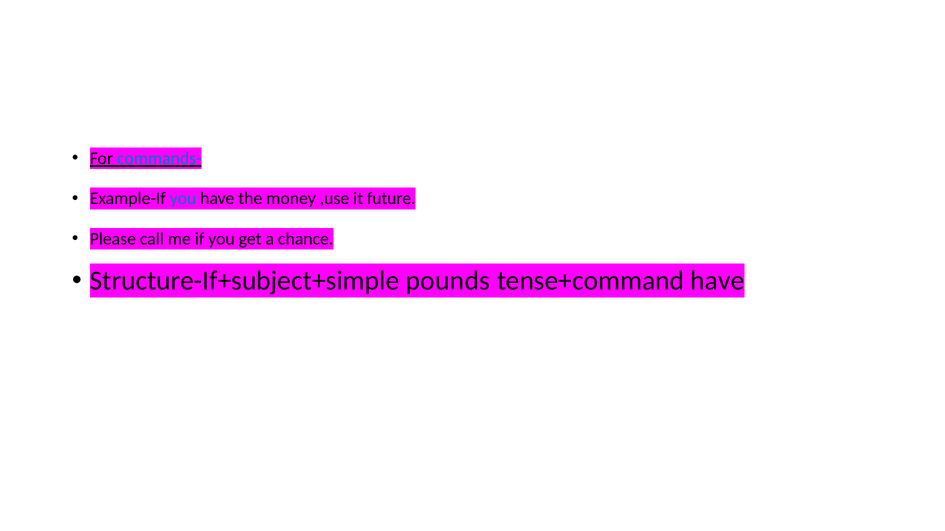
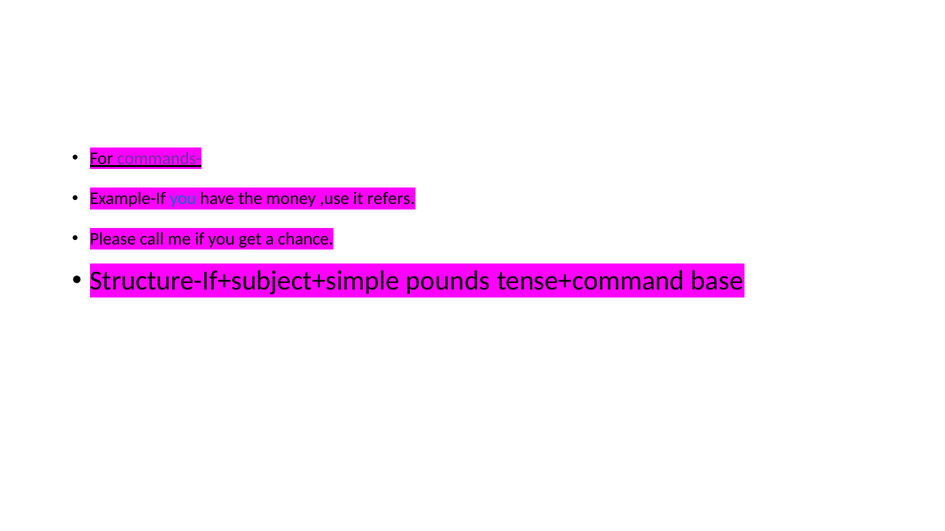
commands- colour: blue -> purple
future: future -> refers
tense+command have: have -> base
